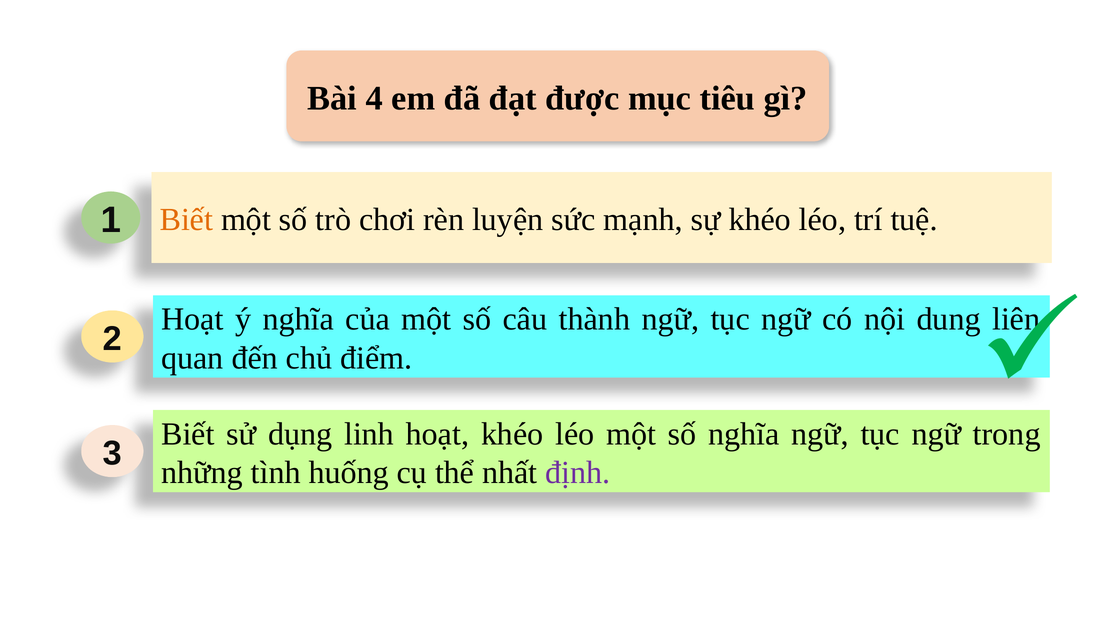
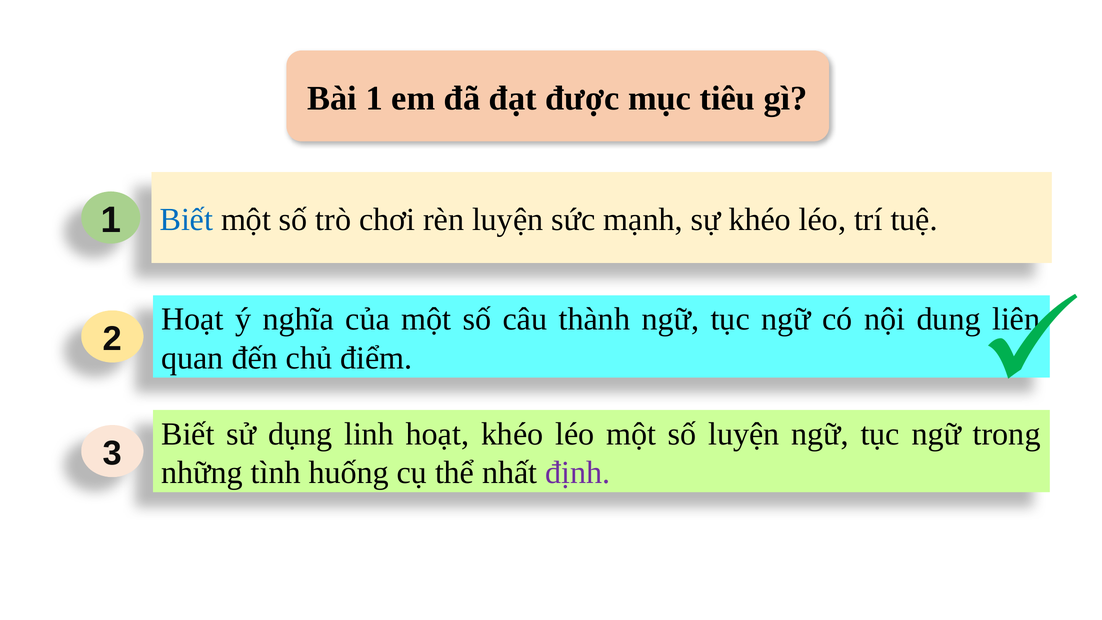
Bài 4: 4 -> 1
Biết at (186, 220) colour: orange -> blue
số nghĩa: nghĩa -> luyện
